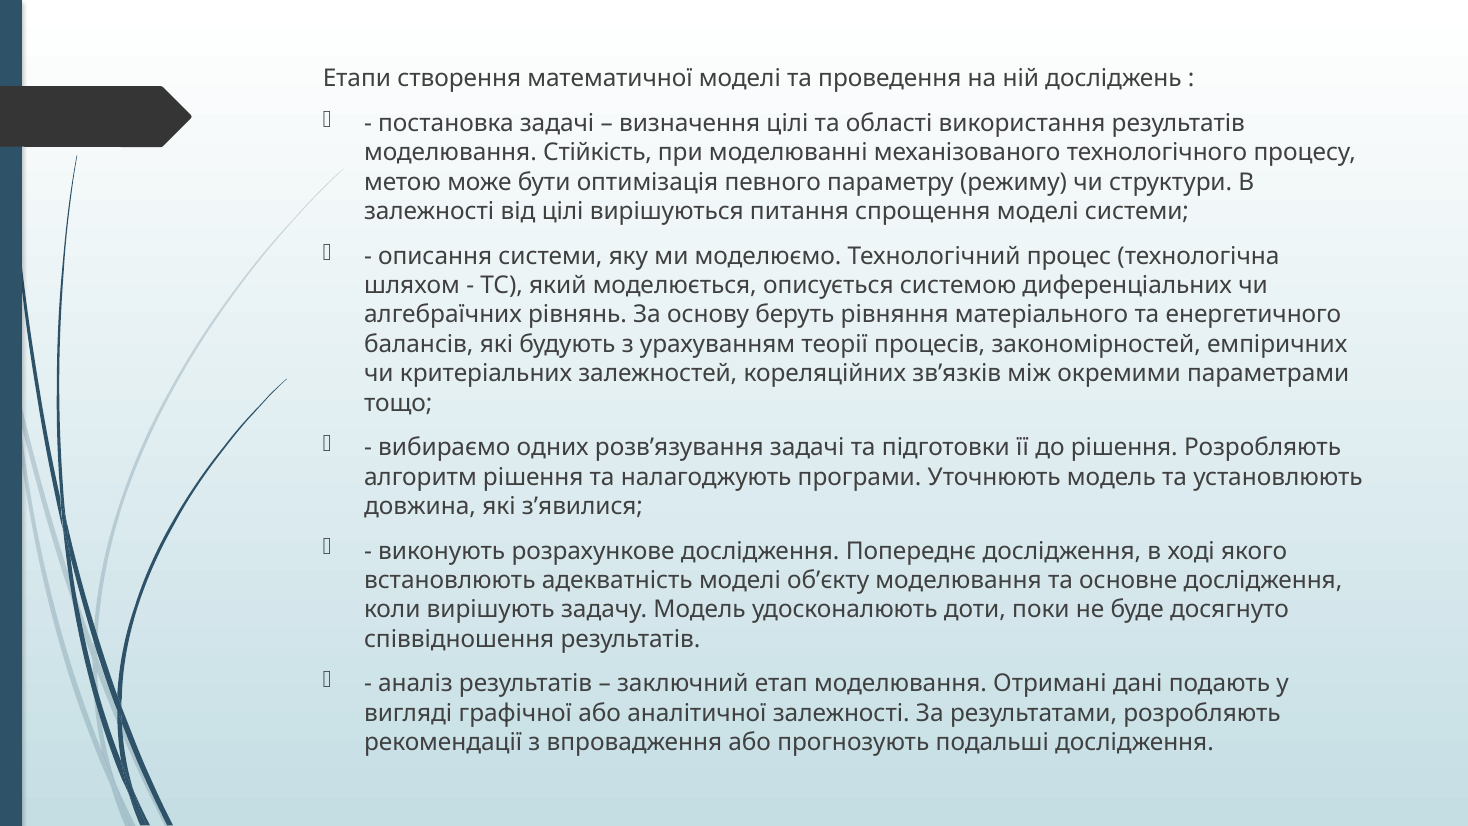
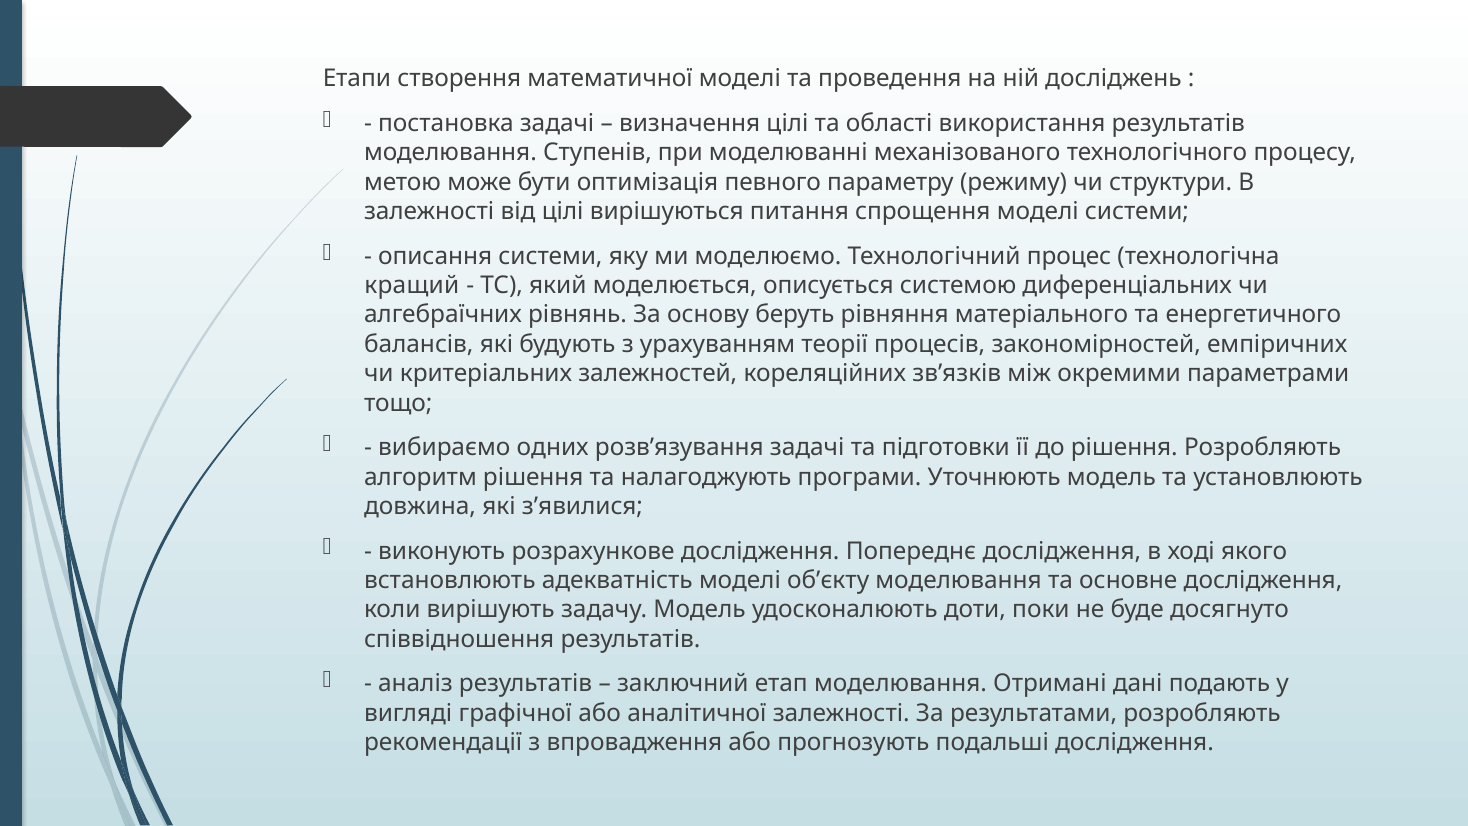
Стійкість: Стійкість -> Ступенів
шляхом: шляхом -> кращий
